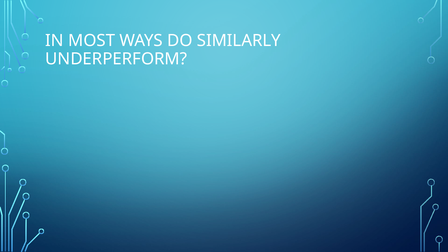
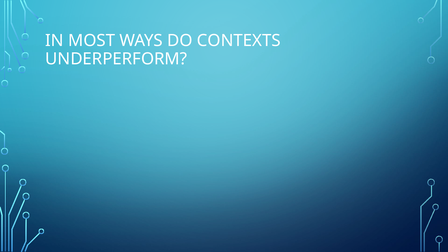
SIMILARLY: SIMILARLY -> CONTEXTS
